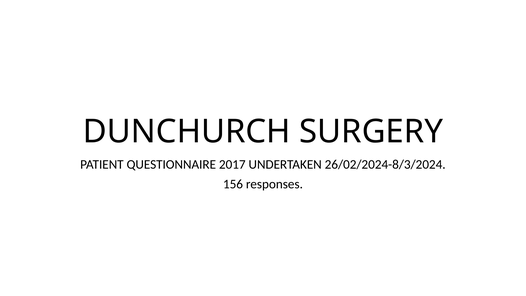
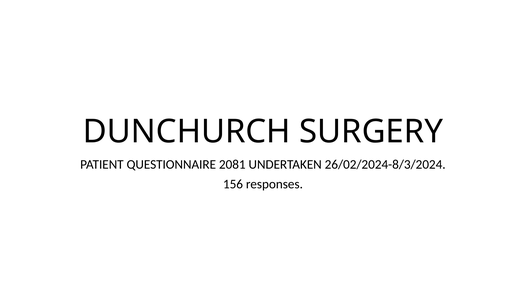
2017: 2017 -> 2081
